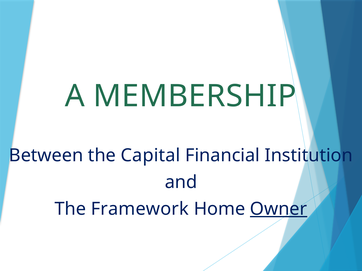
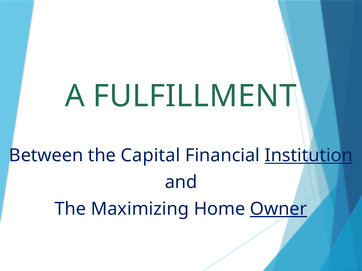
MEMBERSHIP: MEMBERSHIP -> FULFILLMENT
Institution underline: none -> present
Framework: Framework -> Maximizing
